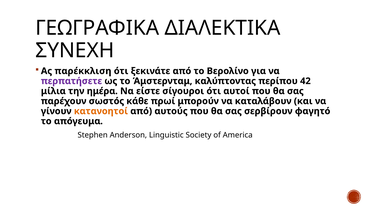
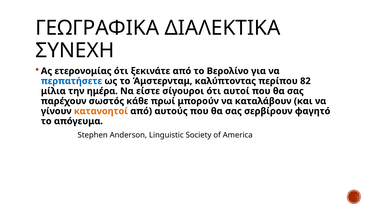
παρέκκλιση: παρέκκλιση -> ετερονομίας
περπατήσετε colour: purple -> blue
42: 42 -> 82
